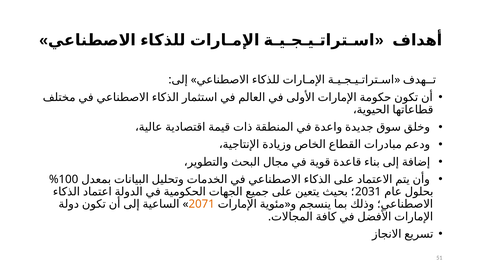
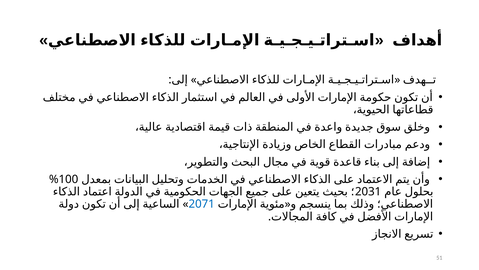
2071 colour: orange -> blue
